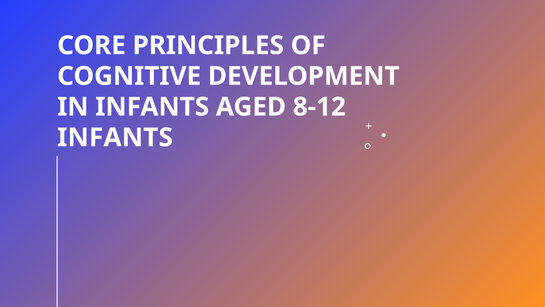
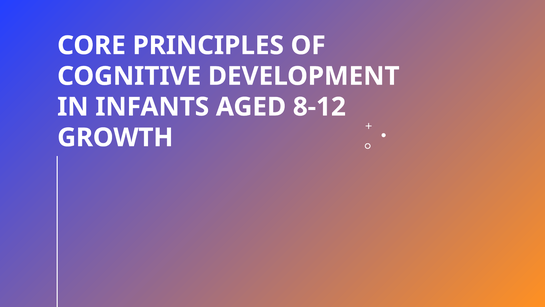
INFANTS at (115, 137): INFANTS -> GROWTH
